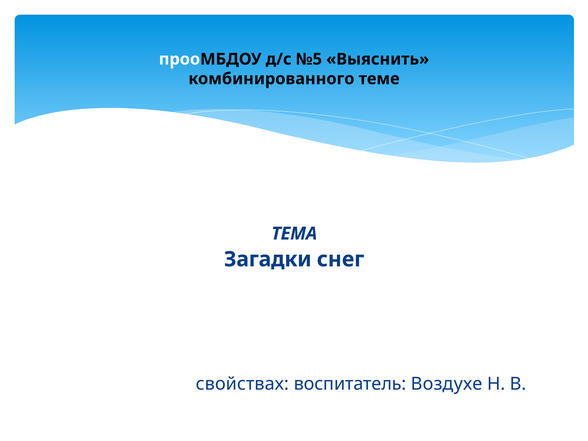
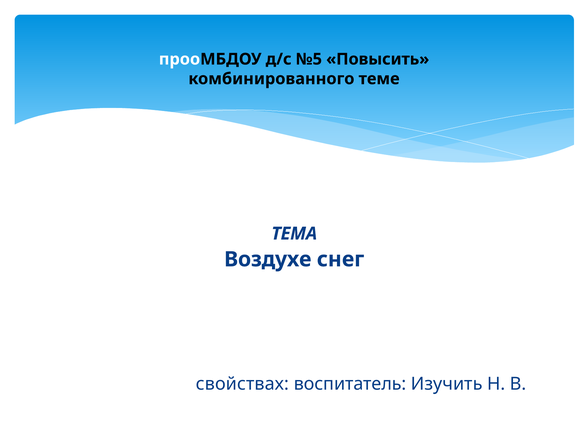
Выяснить: Выяснить -> Повысить
Загадки: Загадки -> Воздухе
Воздухе: Воздухе -> Изучить
